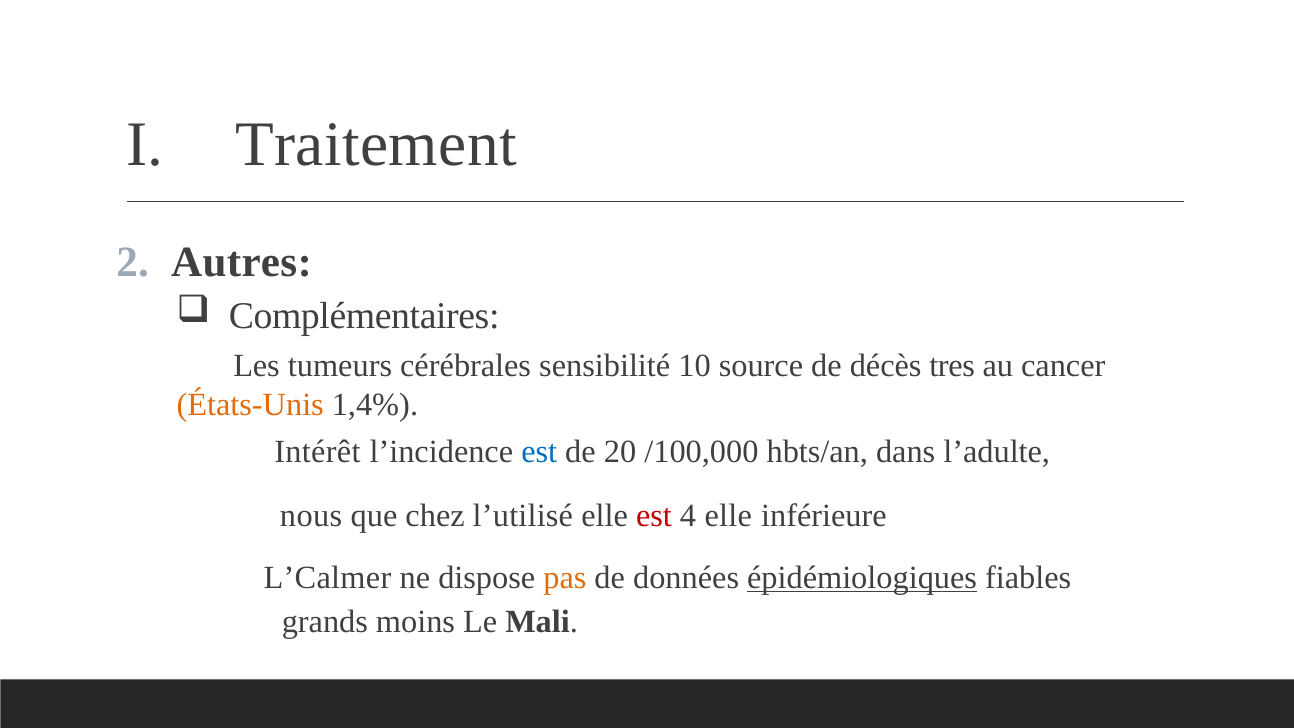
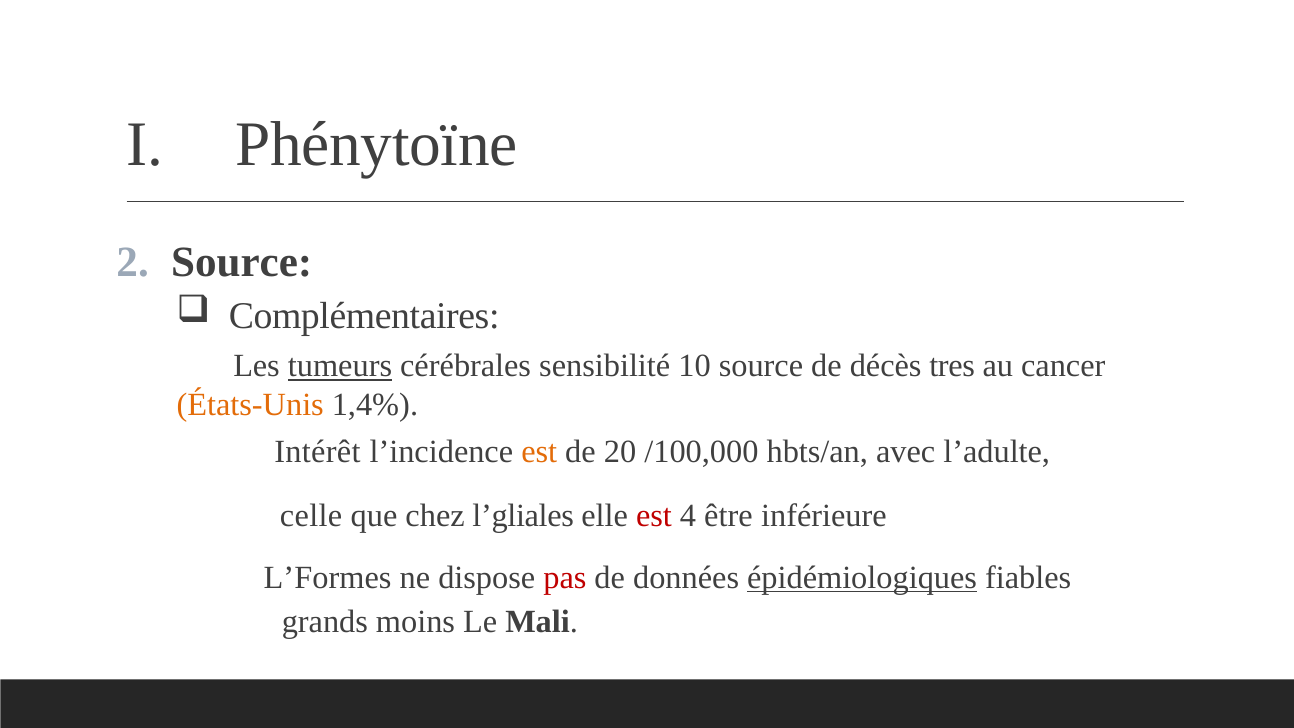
Traitement: Traitement -> Phénytoïne
Autres at (241, 263): Autres -> Source
tumeurs underline: none -> present
est at (539, 452) colour: blue -> orange
dans: dans -> avec
nous: nous -> celle
l’utilisé: l’utilisé -> l’gliales
4 elle: elle -> être
L’Calmer: L’Calmer -> L’Formes
pas colour: orange -> red
